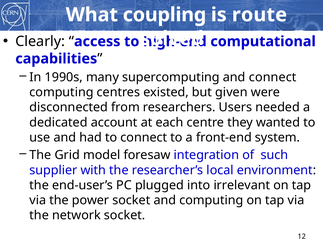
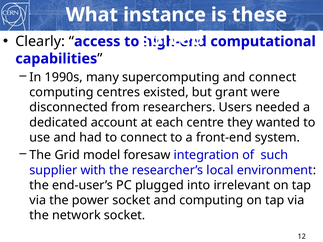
coupling: coupling -> instance
route: route -> these
given: given -> grant
